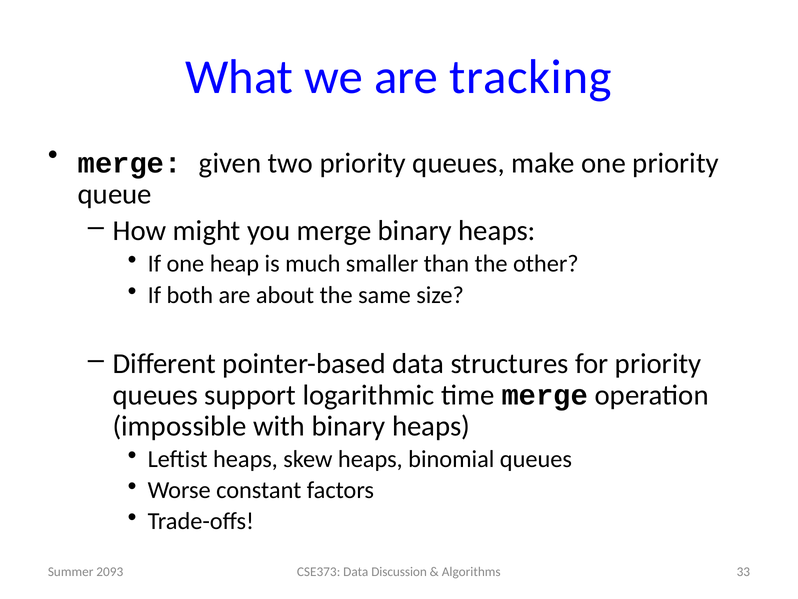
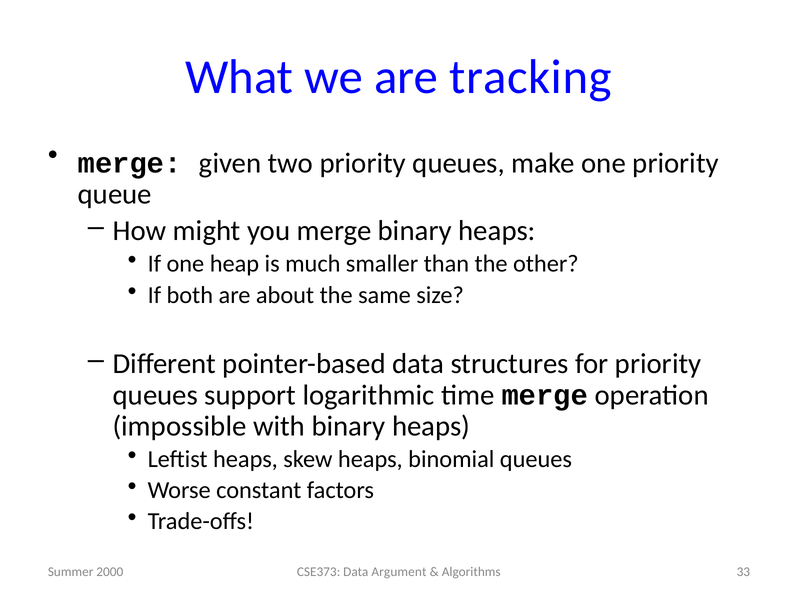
Discussion: Discussion -> Argument
2093: 2093 -> 2000
